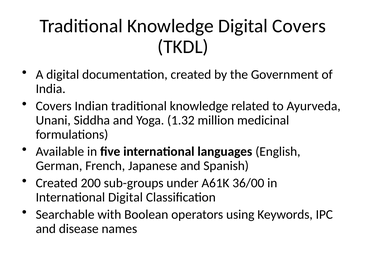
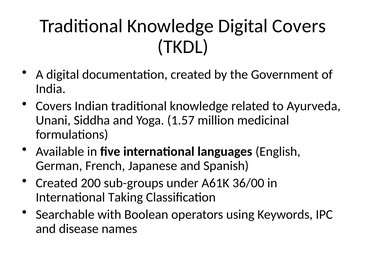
1.32: 1.32 -> 1.57
International Digital: Digital -> Taking
